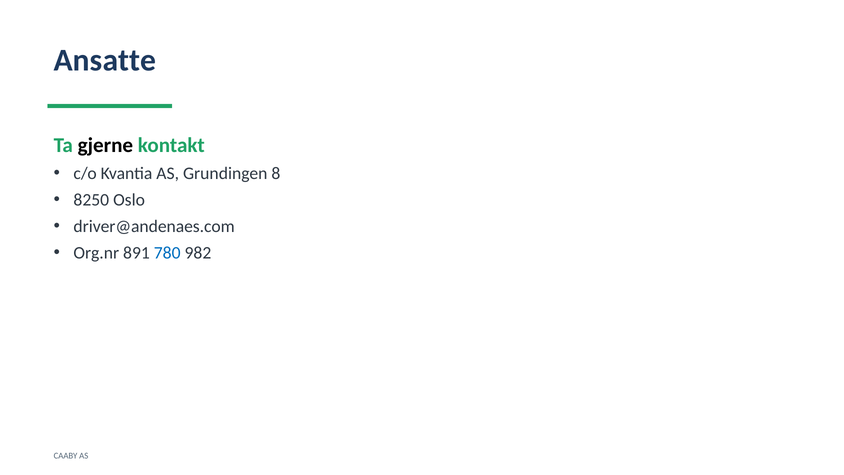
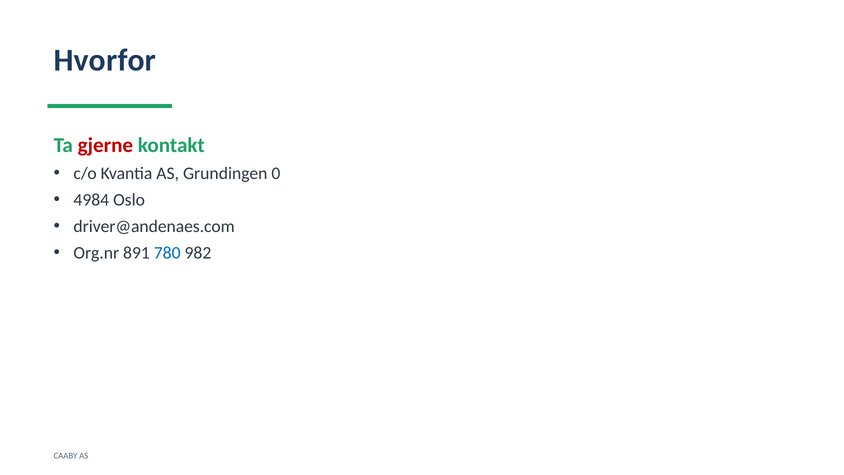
Ansatte: Ansatte -> Hvorfor
gjerne colour: black -> red
8: 8 -> 0
8250: 8250 -> 4984
